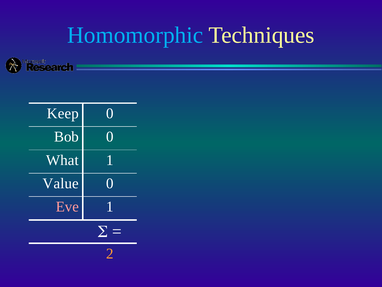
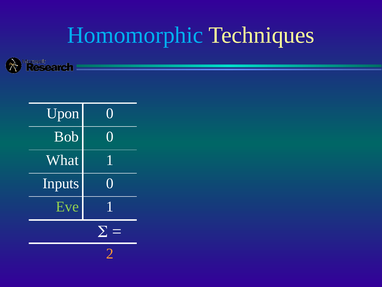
Keep: Keep -> Upon
Value: Value -> Inputs
Eve colour: pink -> light green
